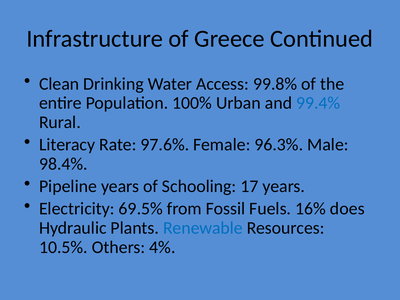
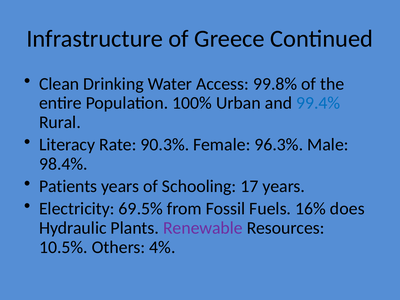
97.6%: 97.6% -> 90.3%
Pipeline: Pipeline -> Patients
Renewable colour: blue -> purple
